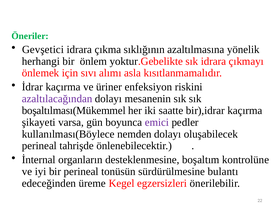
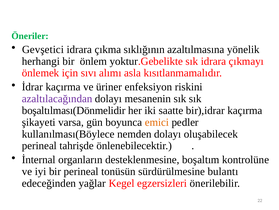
boşaltılması(Mükemmel: boşaltılması(Mükemmel -> boşaltılması(Dönmelidir
emici colour: purple -> orange
üreme: üreme -> yağlar
